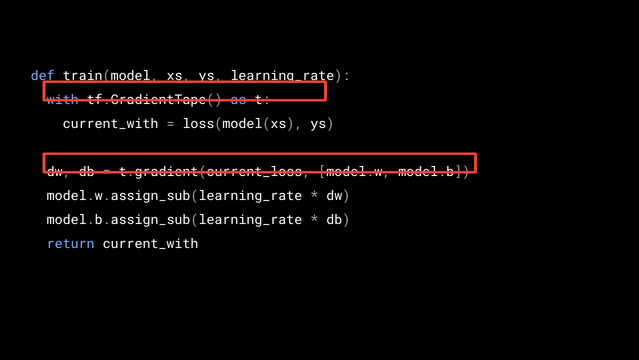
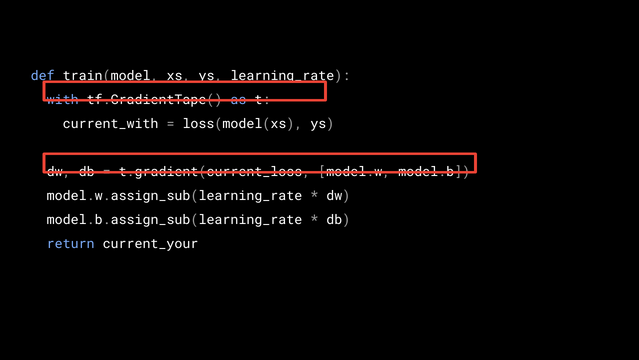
return current_with: current_with -> current_your
